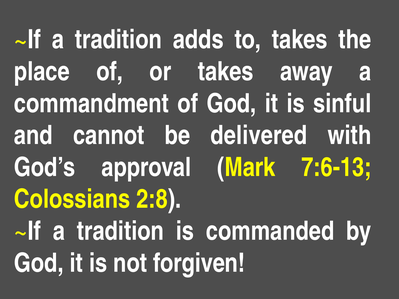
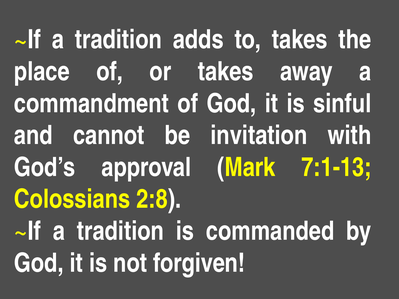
delivered: delivered -> invitation
7:6-13: 7:6-13 -> 7:1-13
